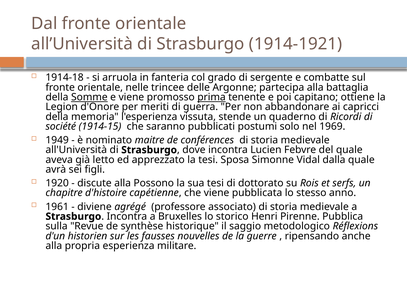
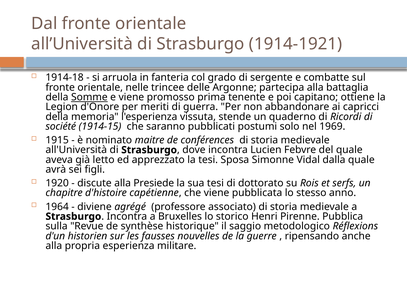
prima underline: present -> none
1949: 1949 -> 1915
Possono: Possono -> Presiede
1961: 1961 -> 1964
